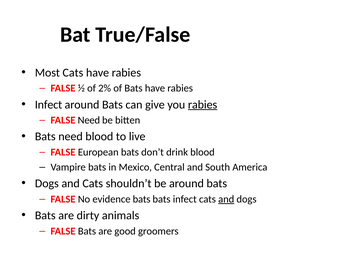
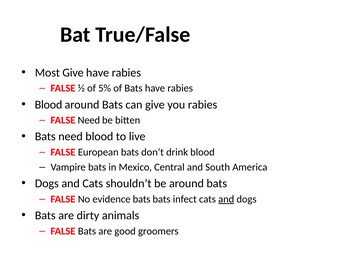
Most Cats: Cats -> Give
2%: 2% -> 5%
Infect at (48, 104): Infect -> Blood
rabies at (203, 104) underline: present -> none
